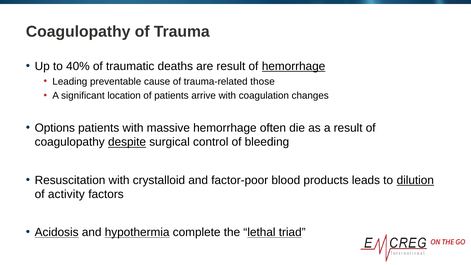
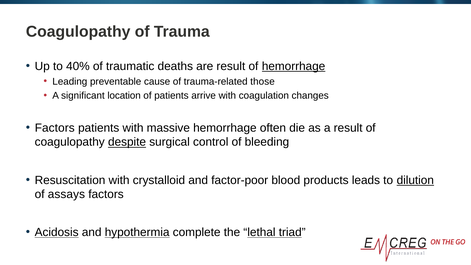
Options at (55, 128): Options -> Factors
activity: activity -> assays
